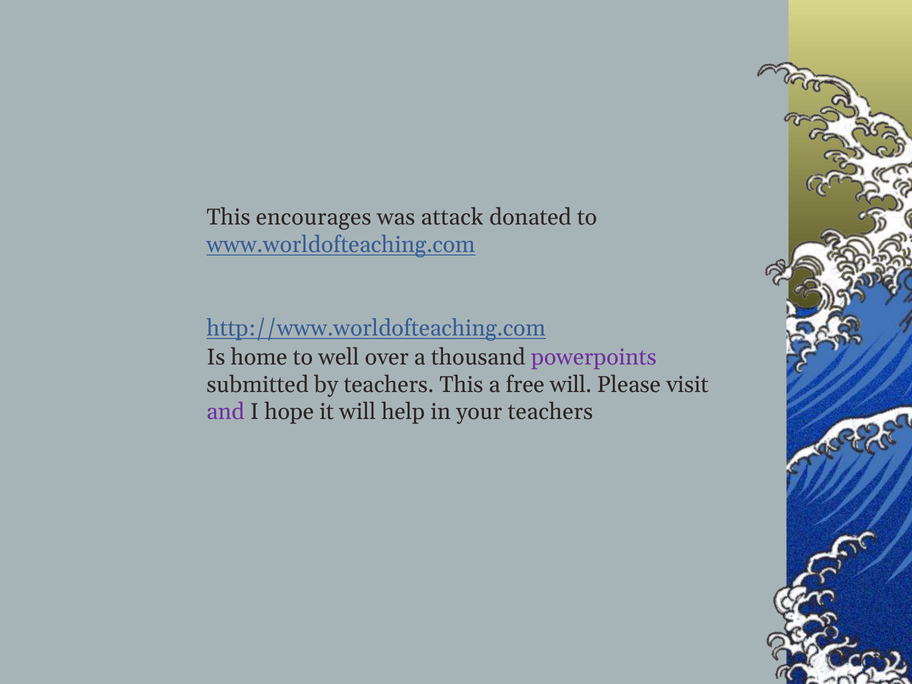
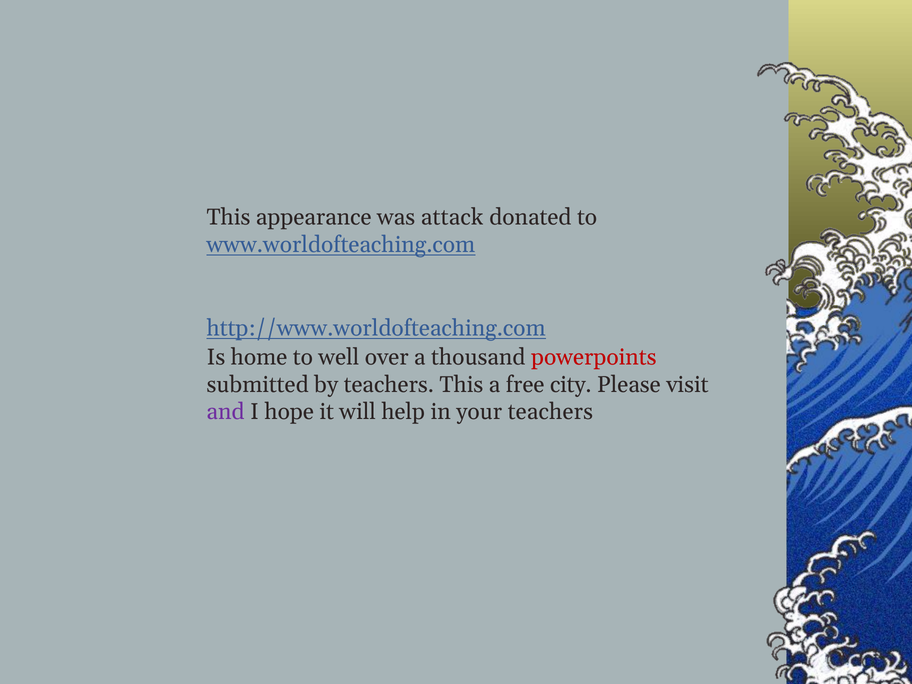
encourages: encourages -> appearance
powerpoints colour: purple -> red
free will: will -> city
